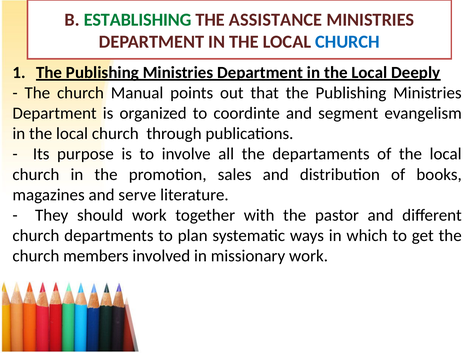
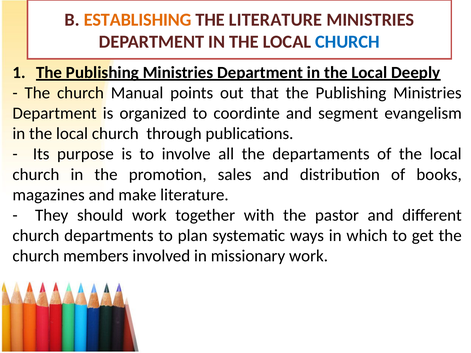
ESTABLISHING colour: green -> orange
THE ASSISTANCE: ASSISTANCE -> LITERATURE
serve: serve -> make
